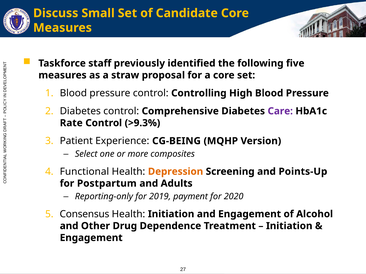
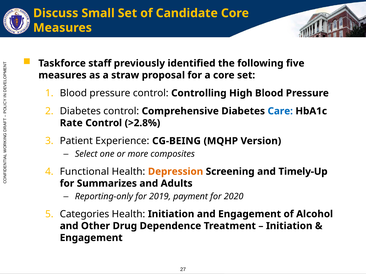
Care colour: purple -> blue
>9.3%: >9.3% -> >2.8%
Points-Up: Points-Up -> Timely-Up
Postpartum: Postpartum -> Summarizes
Consensus: Consensus -> Categories
